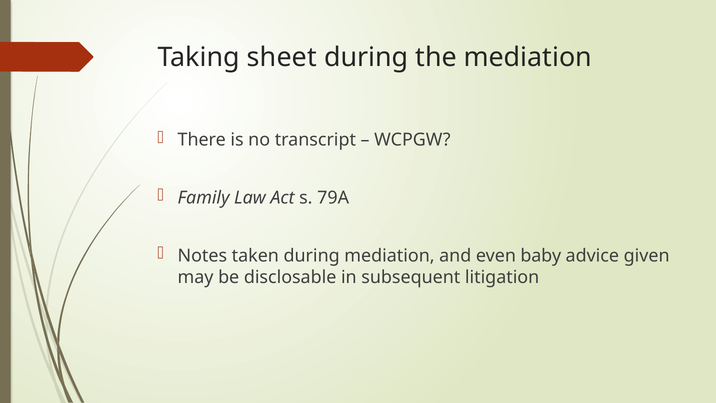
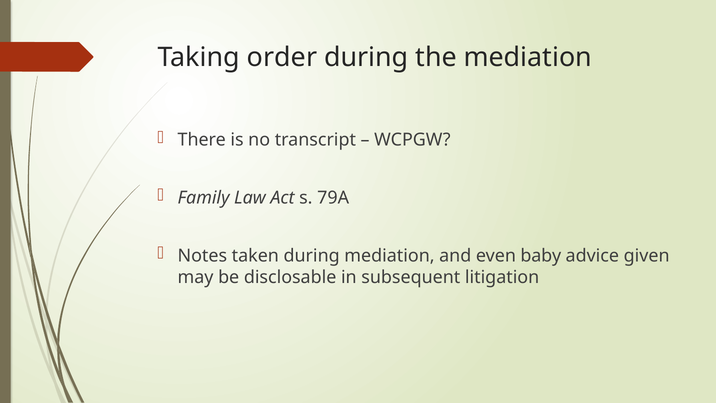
sheet: sheet -> order
